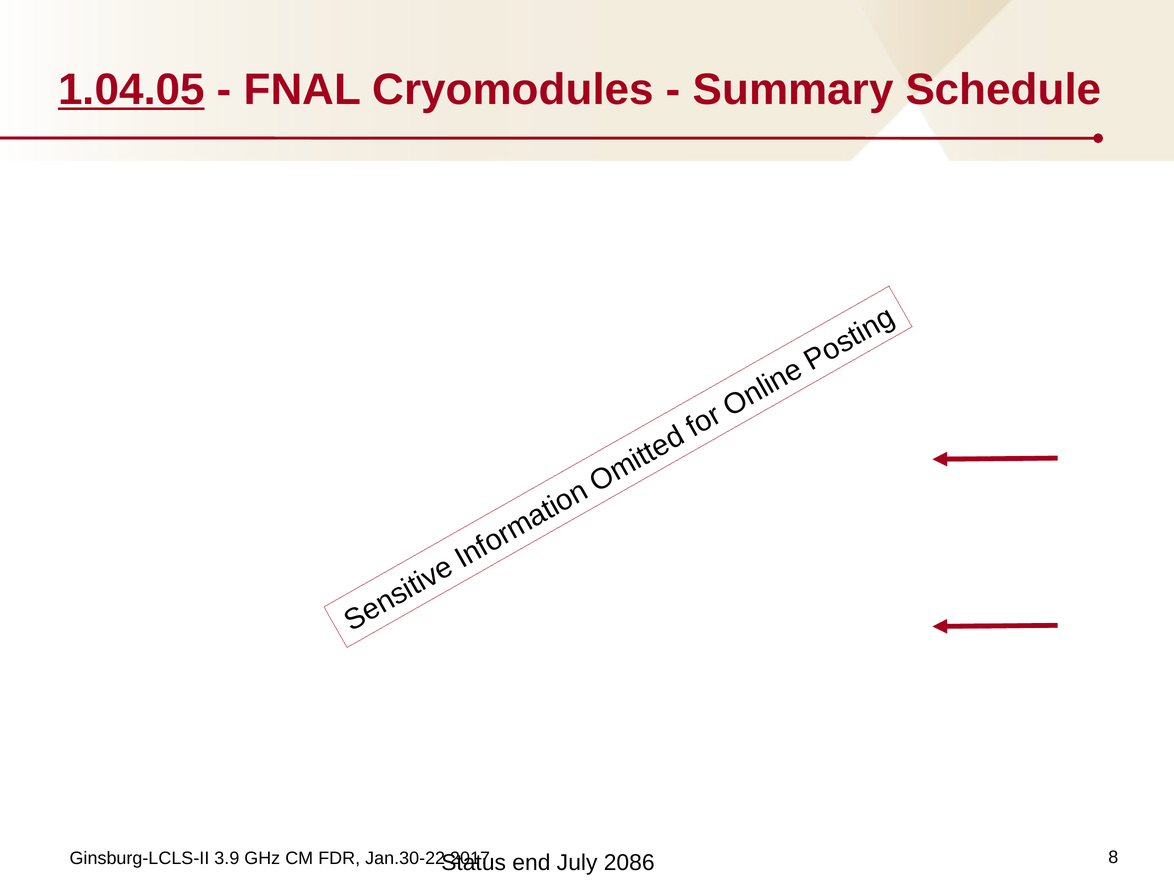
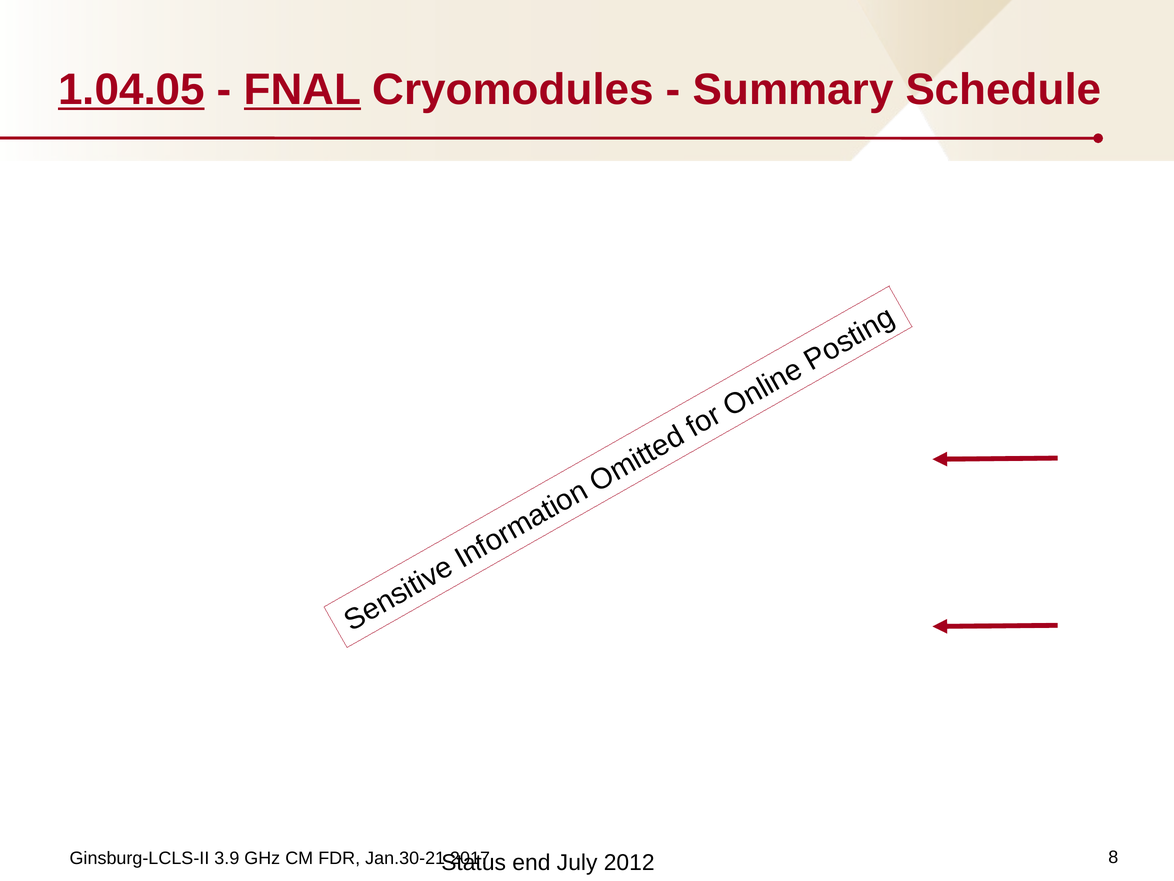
FNAL underline: none -> present
Jan.30-22: Jan.30-22 -> Jan.30-21
2086: 2086 -> 2012
